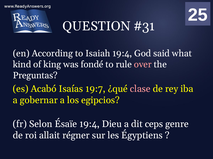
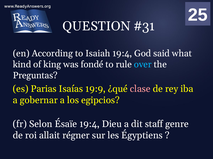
over colour: pink -> light blue
Acabó: Acabó -> Parias
19:7: 19:7 -> 19:9
ceps: ceps -> staff
